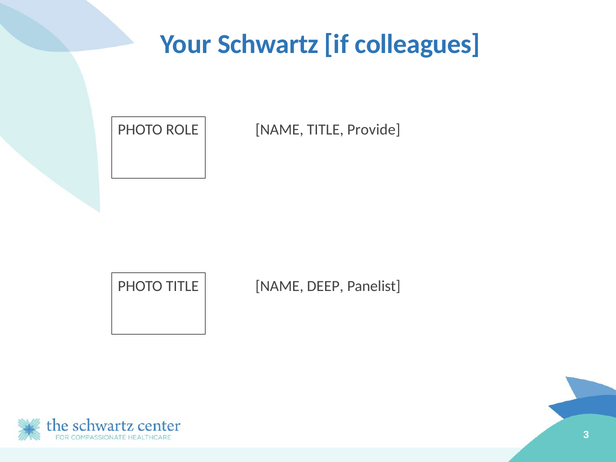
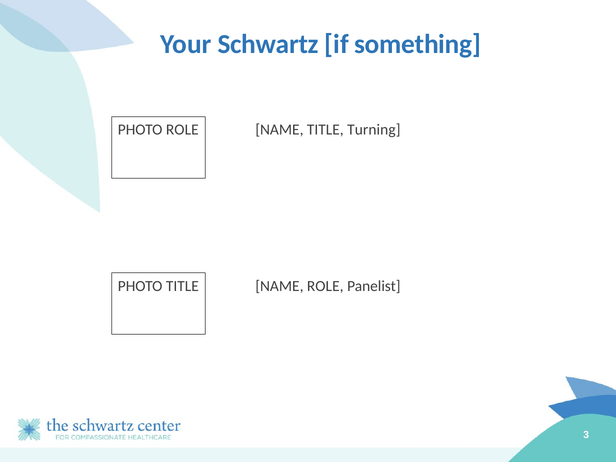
colleagues: colleagues -> something
Provide: Provide -> Turning
NAME DEEP: DEEP -> ROLE
